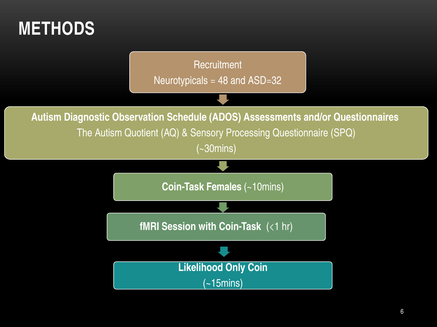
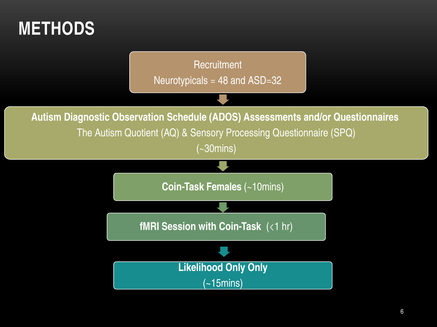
Only Coin: Coin -> Only
